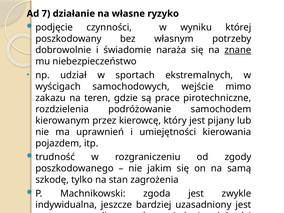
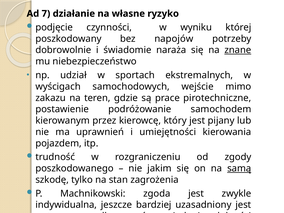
własnym: własnym -> napojów
rozdzielenia: rozdzielenia -> postawienie
samą underline: none -> present
